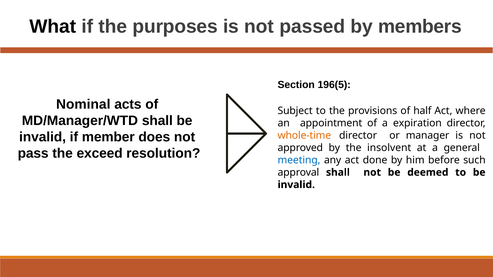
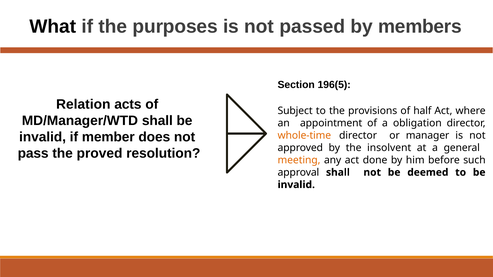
Nominal: Nominal -> Relation
expiration: expiration -> obligation
exceed: exceed -> proved
meeting colour: blue -> orange
